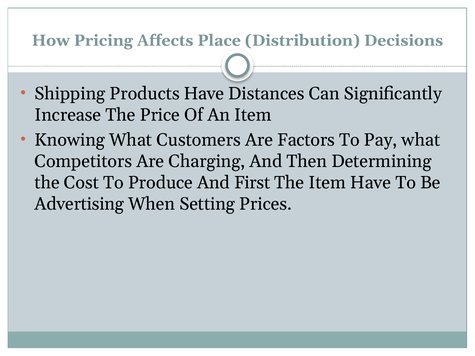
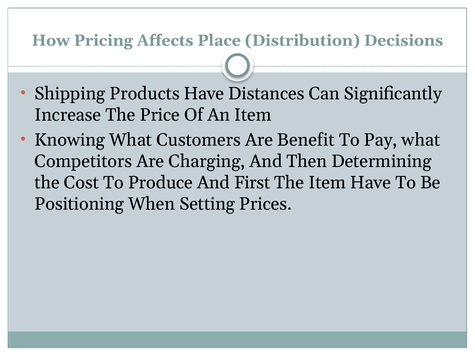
Factors: Factors -> Benefit
Advertising: Advertising -> Positioning
